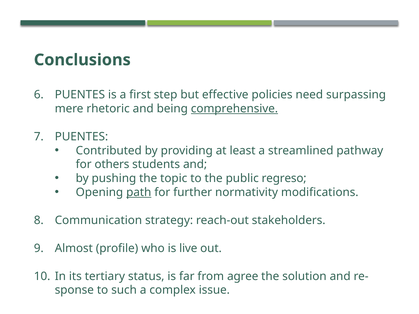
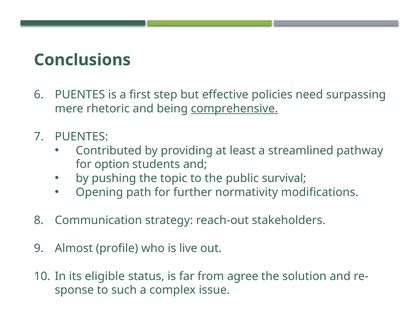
others: others -> option
regreso: regreso -> survival
path underline: present -> none
tertiary: tertiary -> eligible
